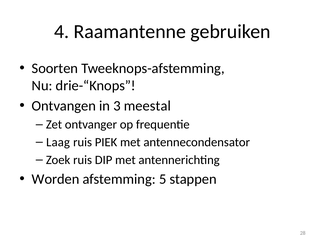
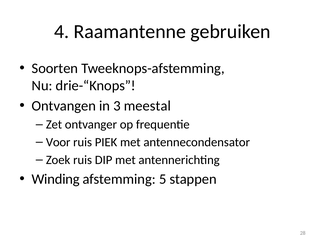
Laag: Laag -> Voor
Worden: Worden -> Winding
